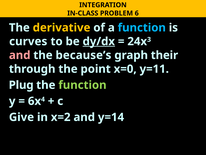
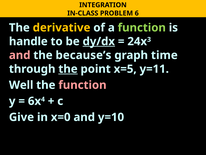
function at (142, 28) colour: light blue -> light green
curves: curves -> handle
their: their -> time
the at (68, 69) underline: none -> present
x=0: x=0 -> x=5
Plug: Plug -> Well
function at (82, 85) colour: light green -> pink
x=2: x=2 -> x=0
y=14: y=14 -> y=10
